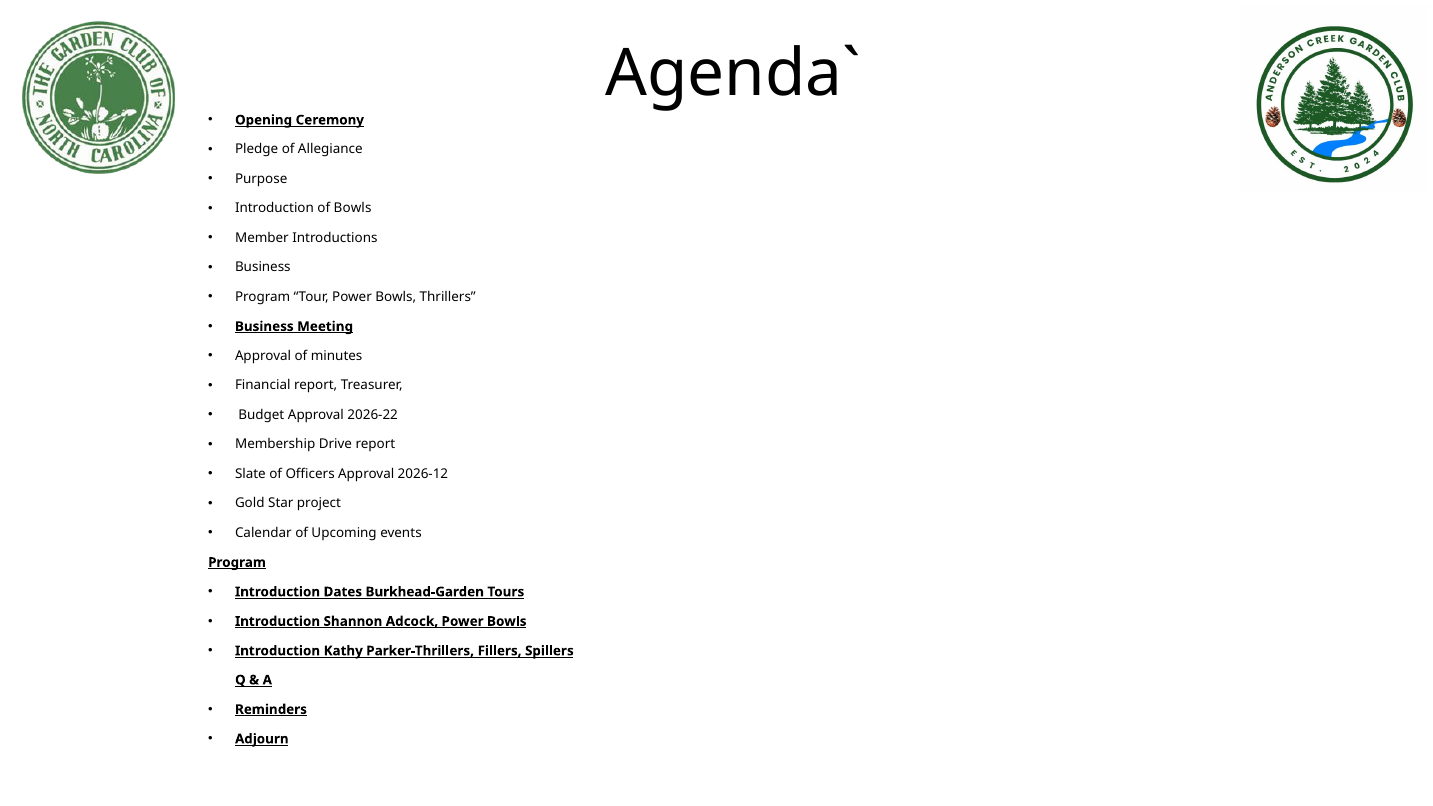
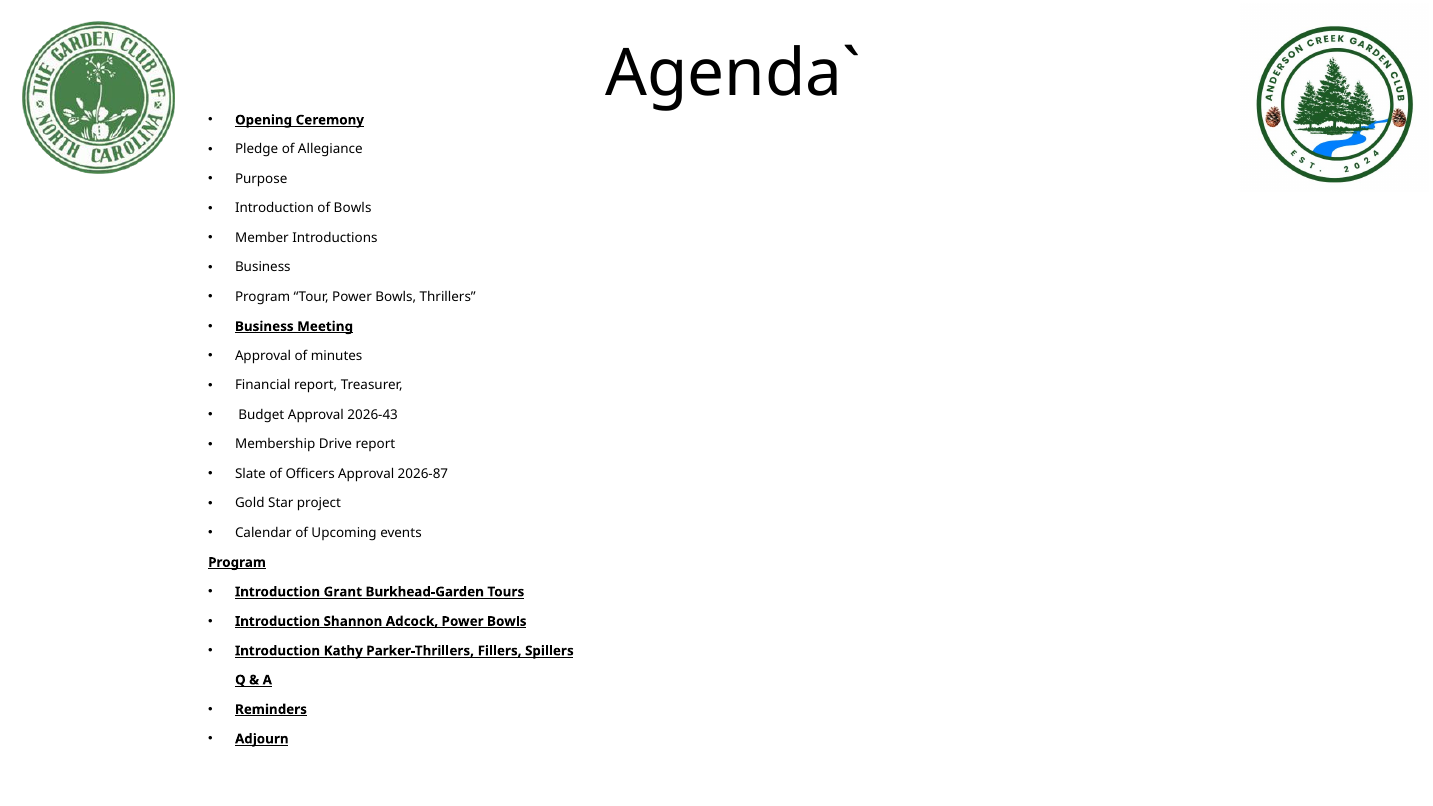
2026-22: 2026-22 -> 2026-43
2026-12: 2026-12 -> 2026-87
Dates: Dates -> Grant
